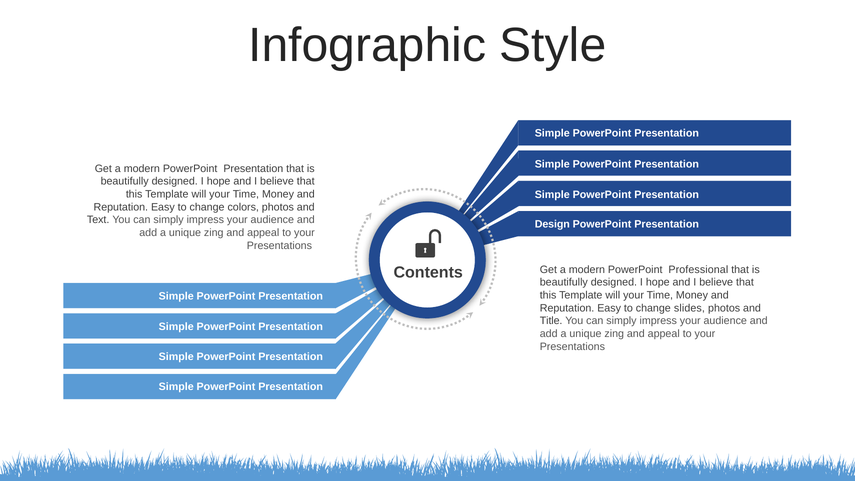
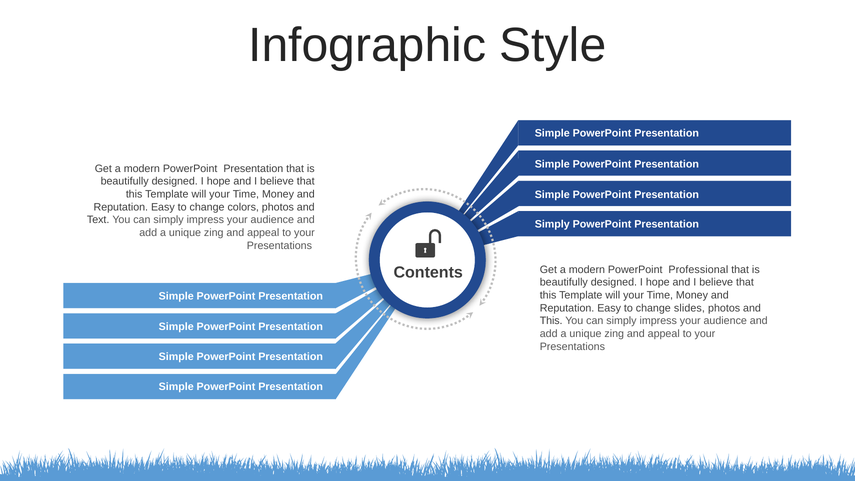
Design at (552, 224): Design -> Simply
Title at (551, 321): Title -> This
